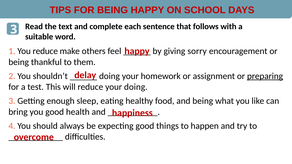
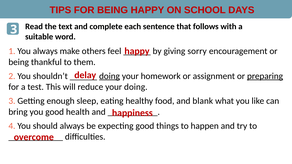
You reduce: reduce -> always
doing at (109, 76) underline: none -> present
and being: being -> blank
